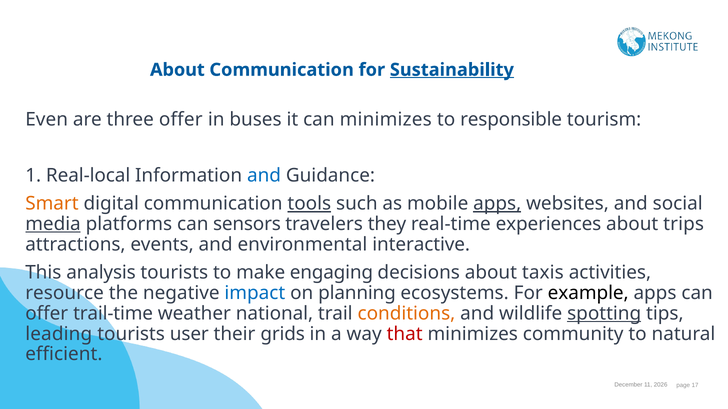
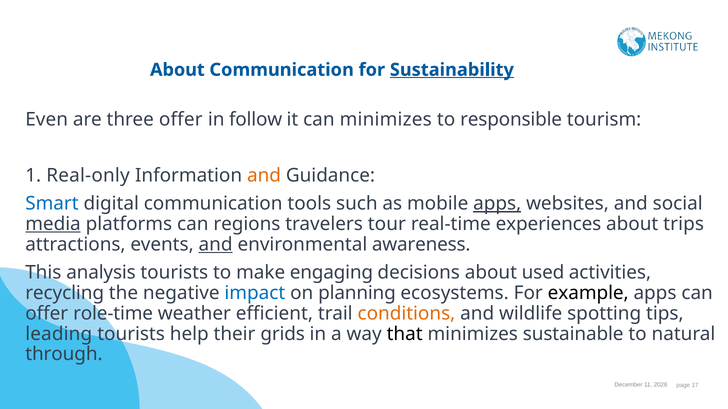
buses: buses -> follow
Real-local: Real-local -> Real-only
and at (264, 176) colour: blue -> orange
Smart colour: orange -> blue
tools underline: present -> none
sensors: sensors -> regions
they: they -> tour
and at (216, 245) underline: none -> present
interactive: interactive -> awareness
taxis: taxis -> used
resource: resource -> recycling
trail-time: trail-time -> role-time
national: national -> efficient
spotting underline: present -> none
user: user -> help
that colour: red -> black
community: community -> sustainable
efficient: efficient -> through
